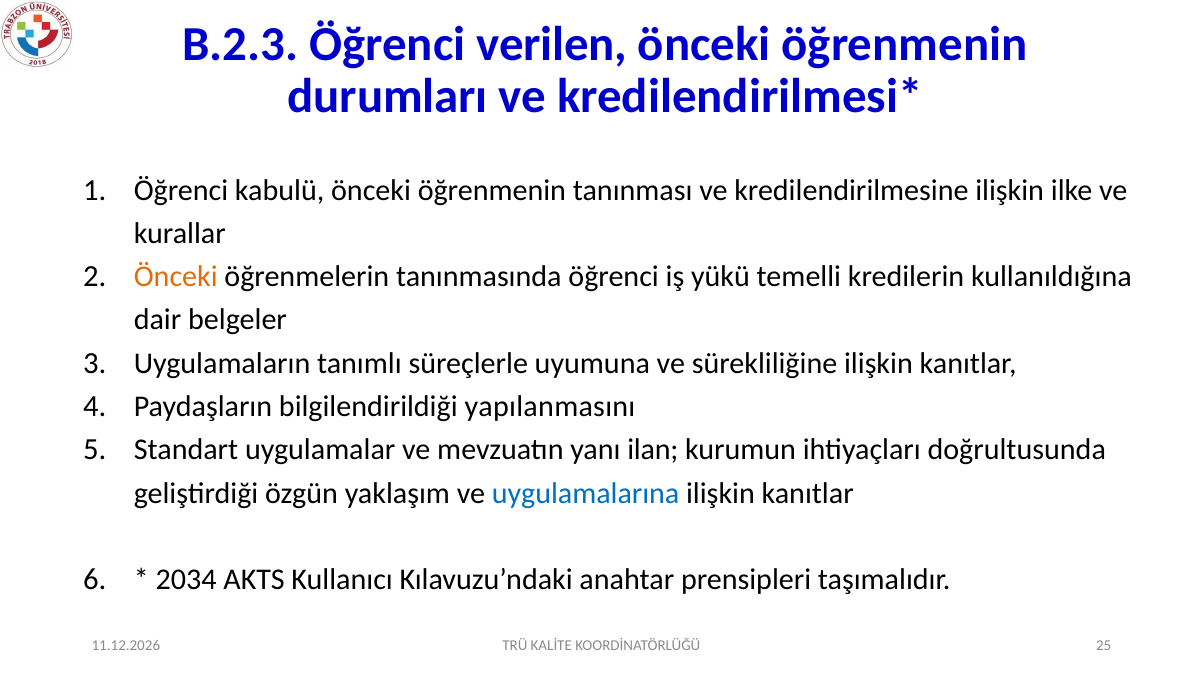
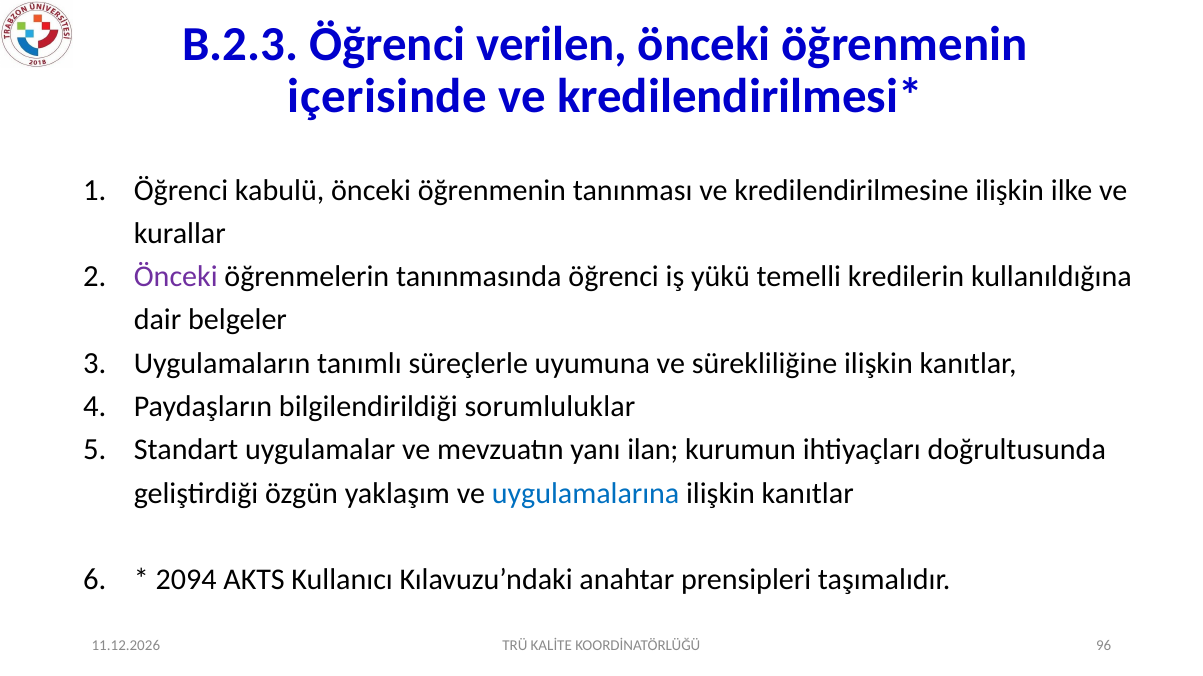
durumları: durumları -> içerisinde
Önceki at (176, 277) colour: orange -> purple
yapılanmasını: yapılanmasını -> sorumluluklar
2034: 2034 -> 2094
25: 25 -> 96
